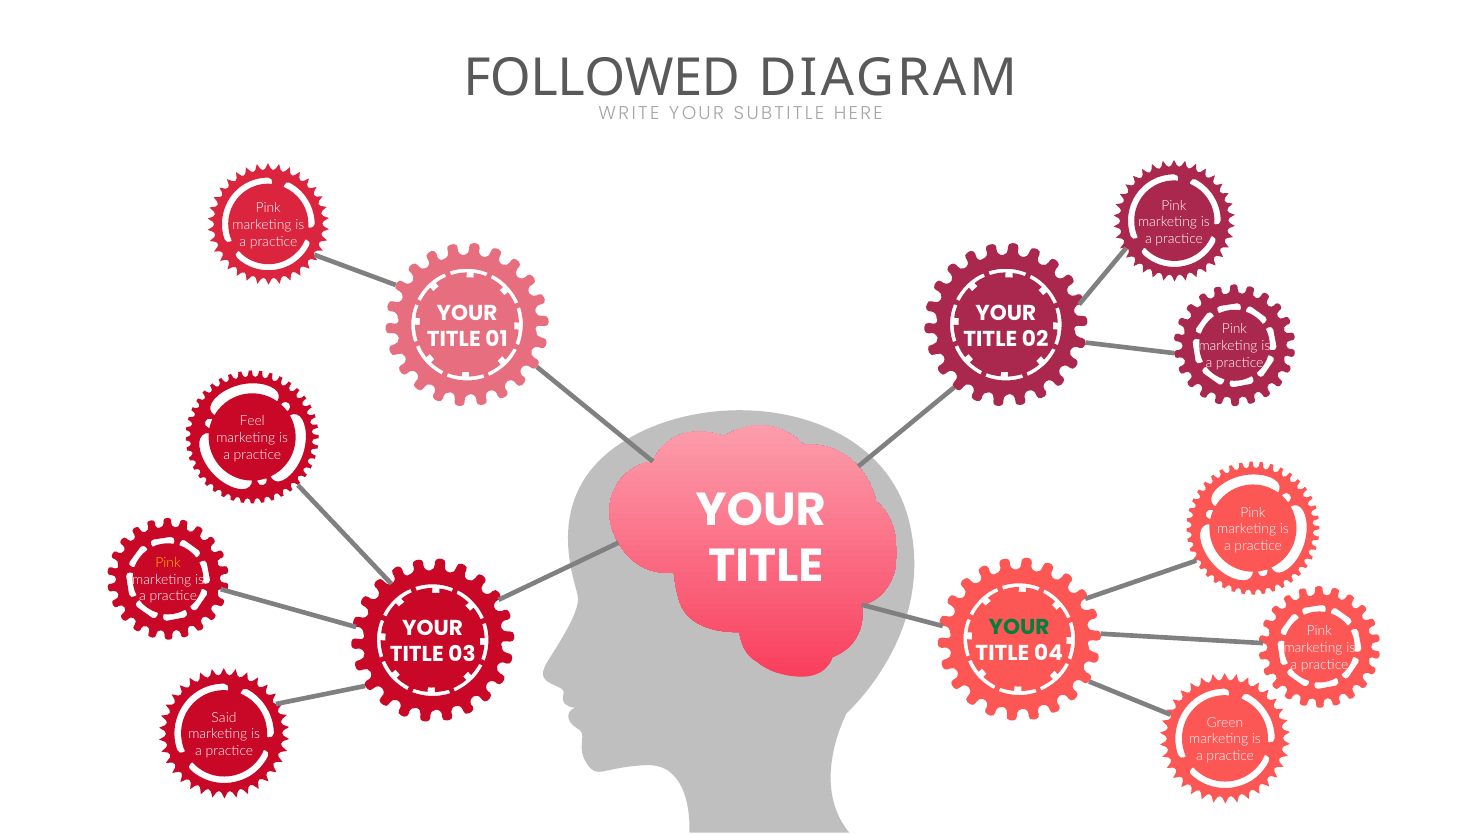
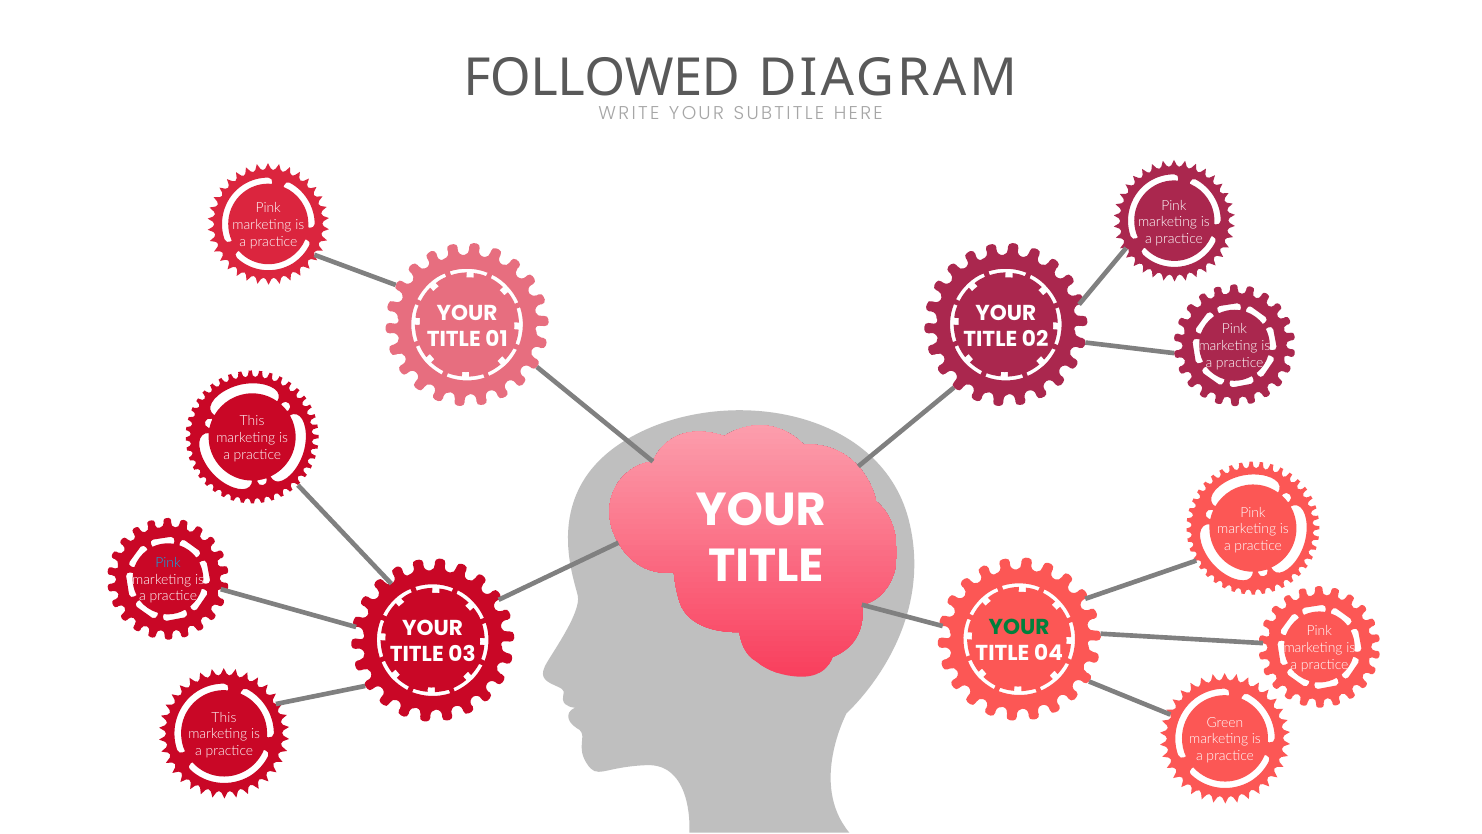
Feel at (252, 421): Feel -> This
Pink at (168, 563) colour: yellow -> light blue
Said at (224, 717): Said -> This
